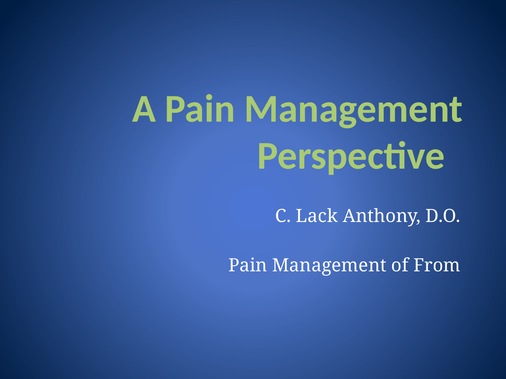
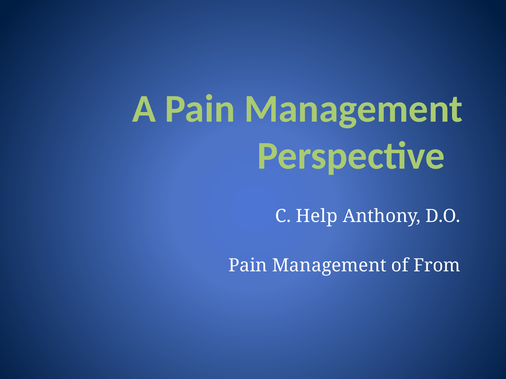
Lack: Lack -> Help
